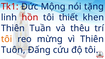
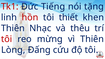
Mộng: Mộng -> Tiếng
Tuần: Tuần -> Nhạc
tôi at (7, 39) colour: orange -> red
Tuôn: Tuôn -> Lòng
